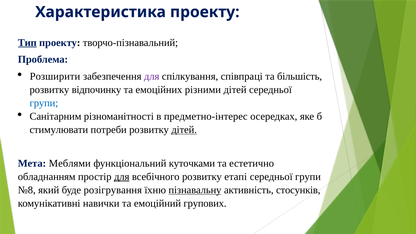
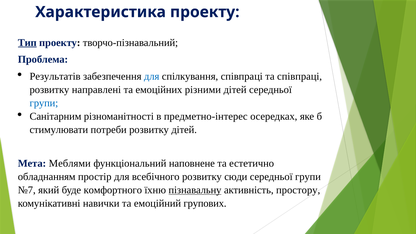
Розширити: Розширити -> Результатів
для at (152, 76) colour: purple -> blue
та більшість: більшість -> співпраці
відпочинку: відпочинку -> направлені
дітей at (184, 130) underline: present -> none
куточками: куточками -> наповнене
для at (122, 177) underline: present -> none
етапі: етапі -> сюди
№8: №8 -> №7
розігрування: розігрування -> комфортного
стосунків: стосунків -> простору
